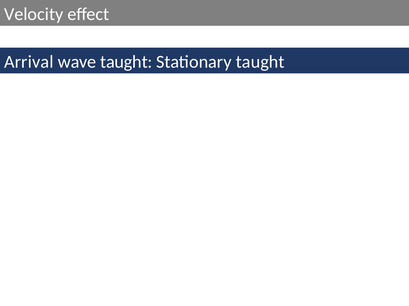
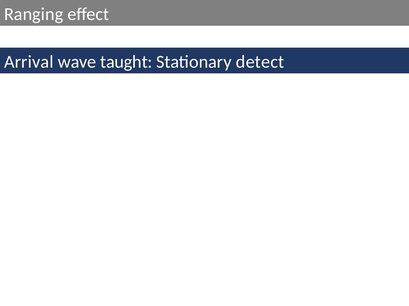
Velocity: Velocity -> Ranging
Stationary taught: taught -> detect
